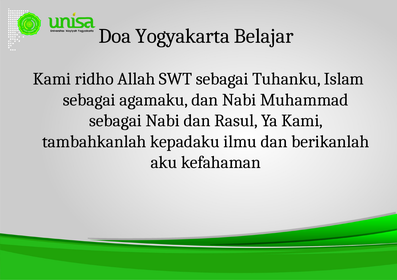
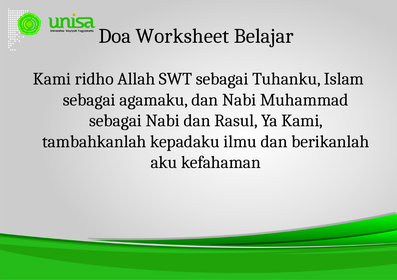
Yogyakarta: Yogyakarta -> Worksheet
